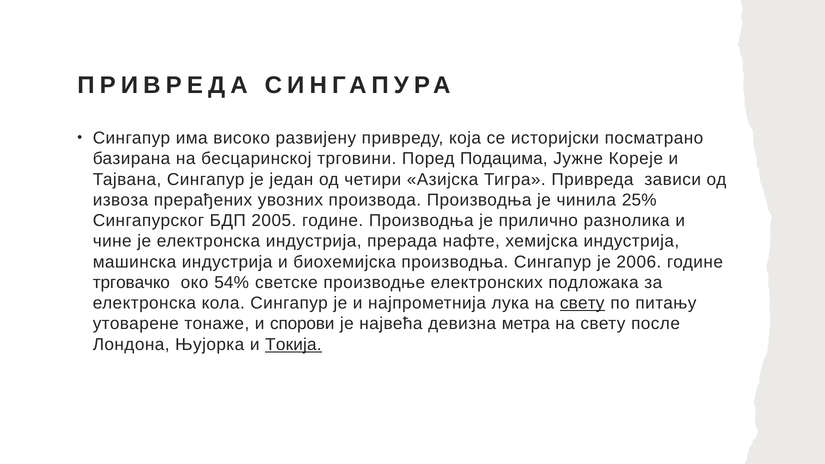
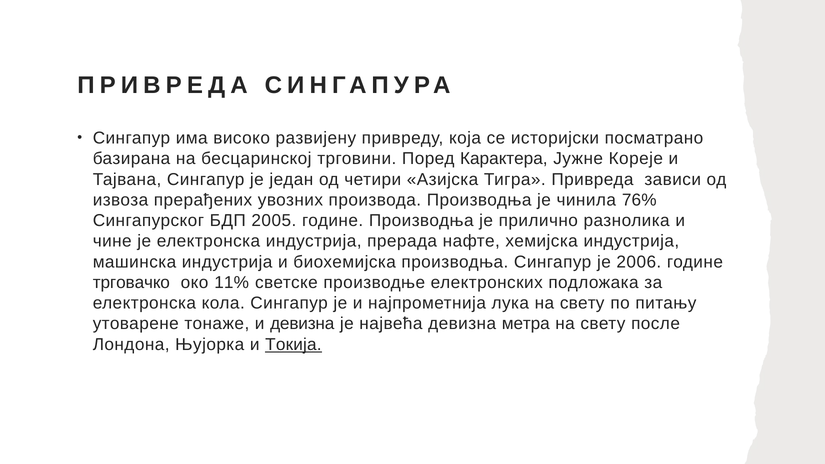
Подацима: Подацима -> Карактера
25%: 25% -> 76%
54%: 54% -> 11%
свету at (582, 303) underline: present -> none
и спорови: спорови -> девизна
